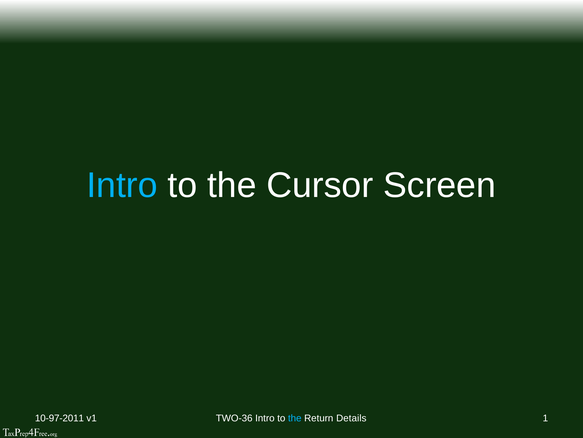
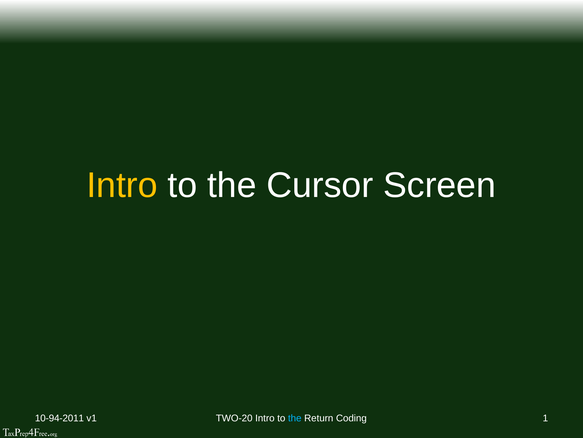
Intro at (122, 185) colour: light blue -> yellow
10-97-2011: 10-97-2011 -> 10-94-2011
TWO-36: TWO-36 -> TWO-20
Details: Details -> Coding
